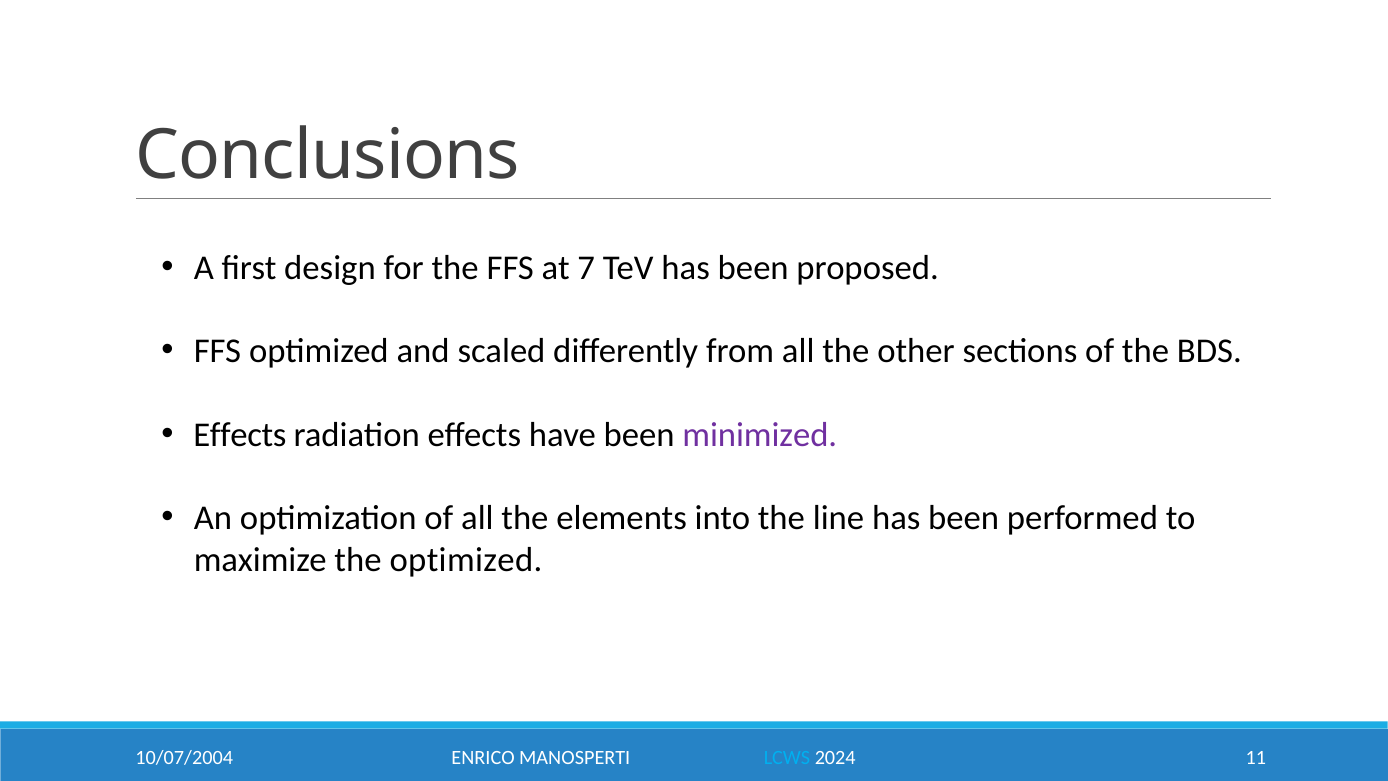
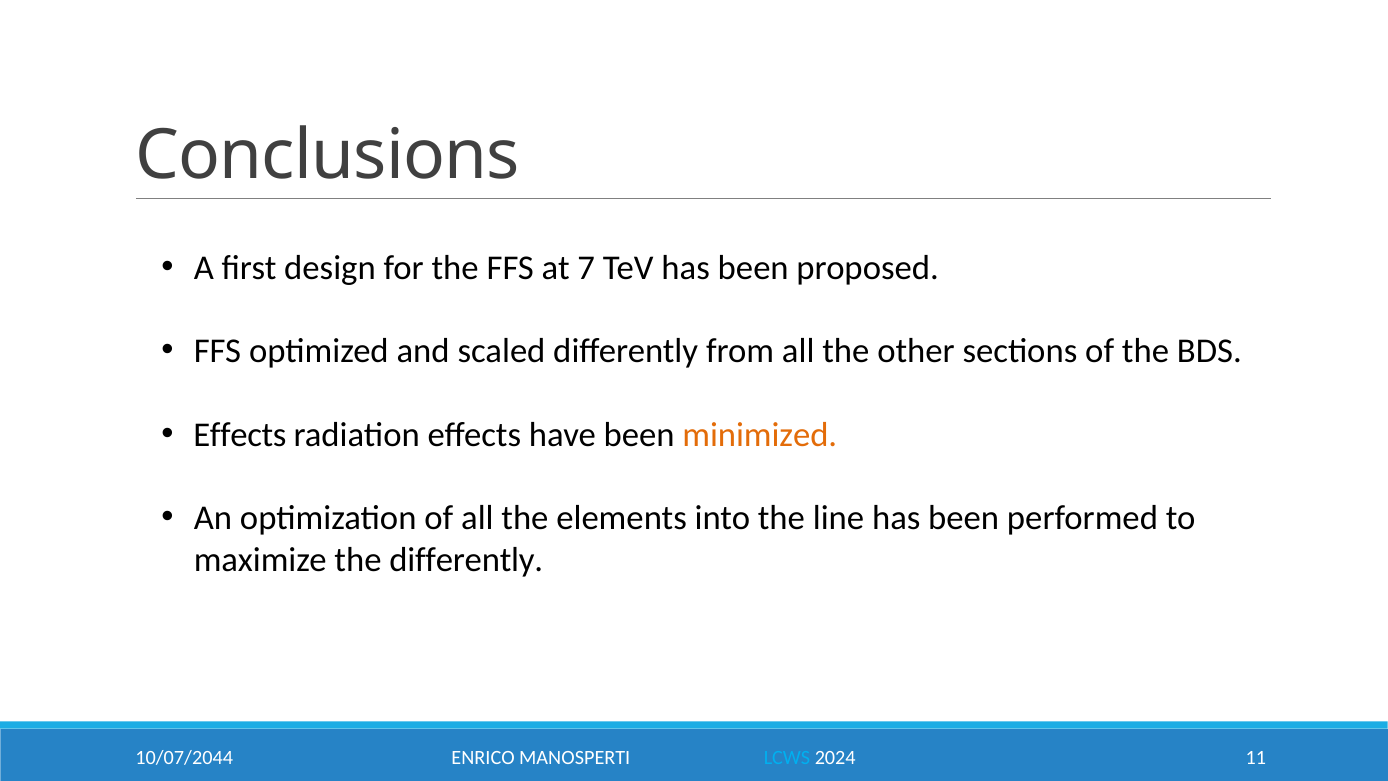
minimized colour: purple -> orange
the optimized: optimized -> differently
10/07/2004: 10/07/2004 -> 10/07/2044
